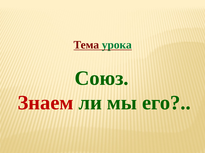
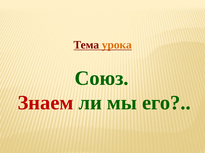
урока colour: green -> orange
